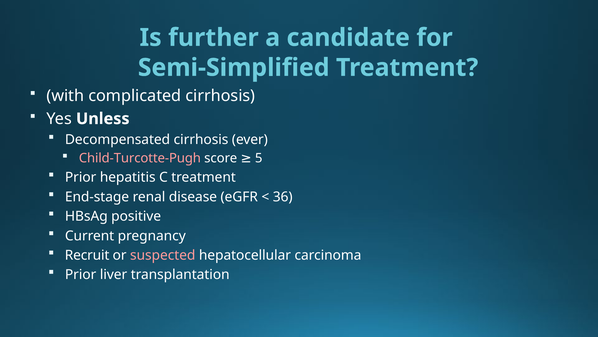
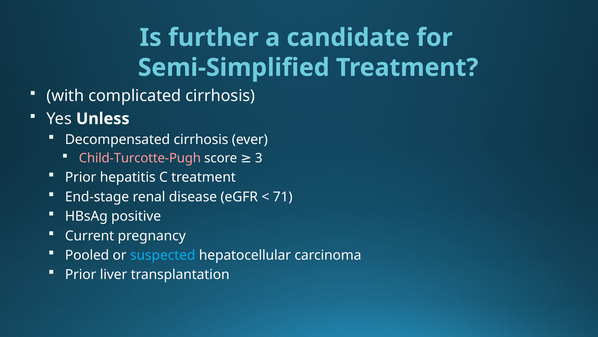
5: 5 -> 3
36: 36 -> 71
Recruit: Recruit -> Pooled
suspected colour: pink -> light blue
